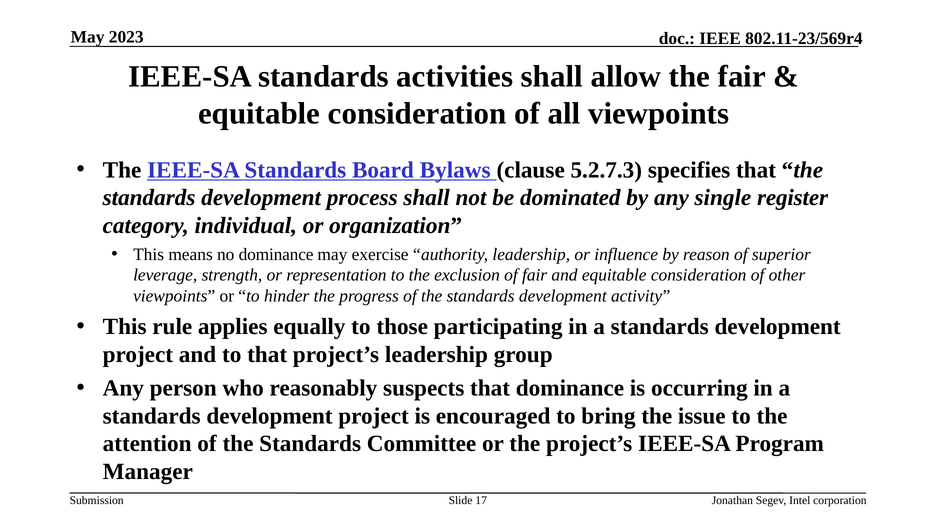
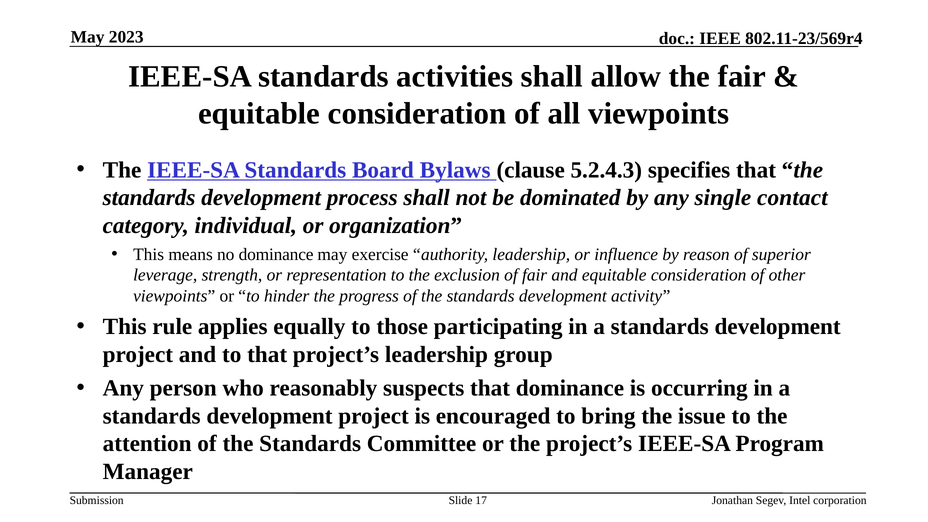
5.2.7.3: 5.2.7.3 -> 5.2.4.3
register: register -> contact
